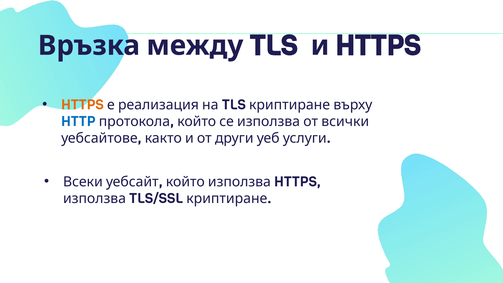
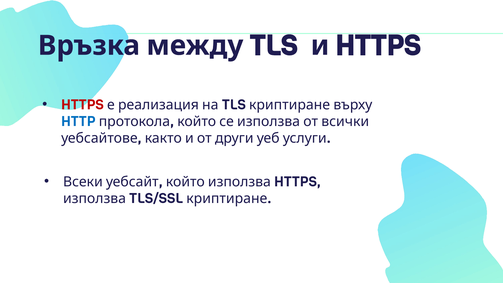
HTTPS at (82, 105) colour: orange -> red
